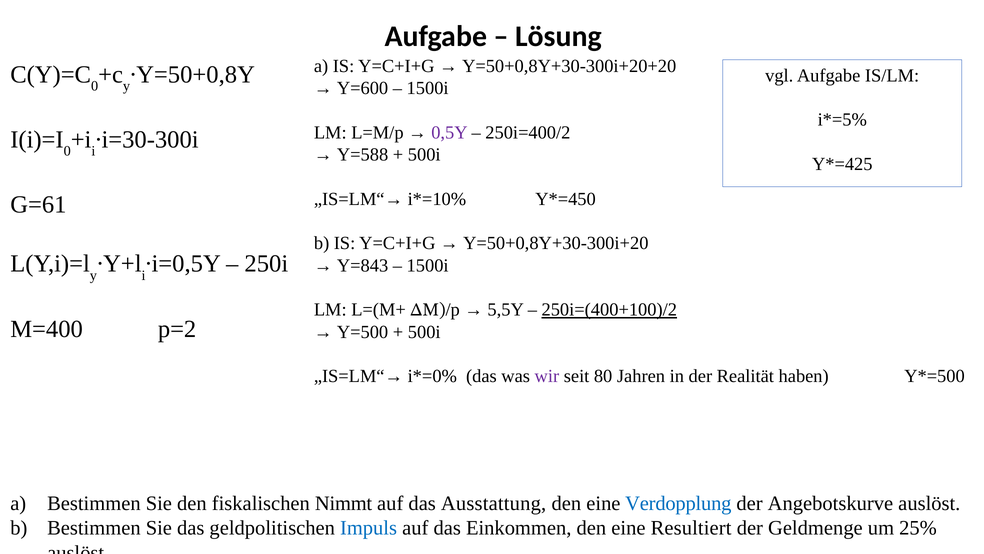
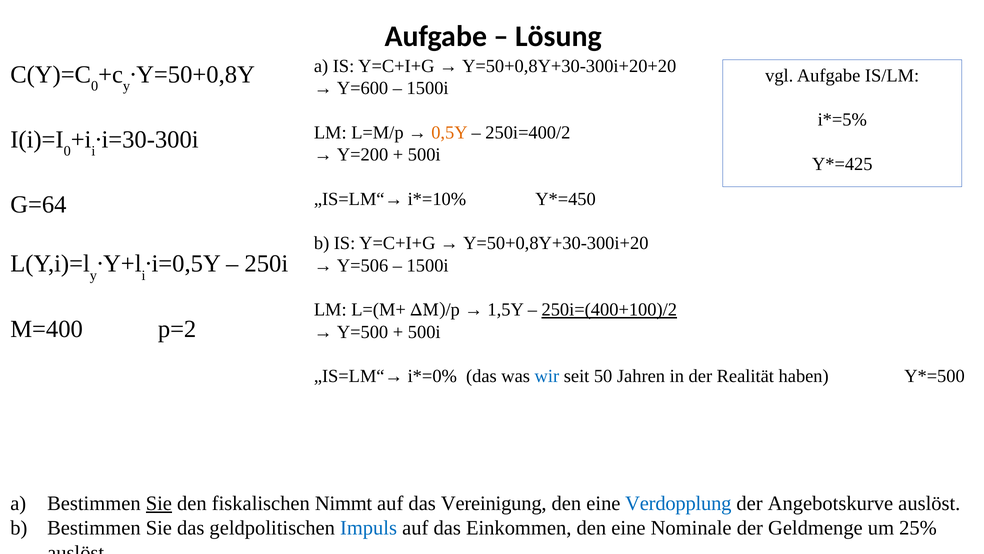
0,5Y colour: purple -> orange
Y=588: Y=588 -> Y=200
G=61: G=61 -> G=64
Y=843: Y=843 -> Y=506
5,5Y: 5,5Y -> 1,5Y
wir colour: purple -> blue
80: 80 -> 50
Sie at (159, 503) underline: none -> present
Ausstattung: Ausstattung -> Vereinigung
Resultiert: Resultiert -> Nominale
